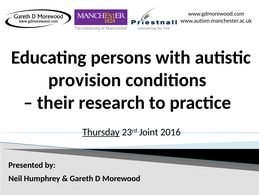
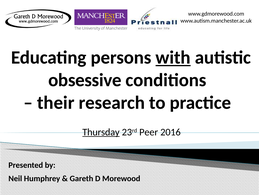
with underline: none -> present
provision: provision -> obsessive
Joint: Joint -> Peer
